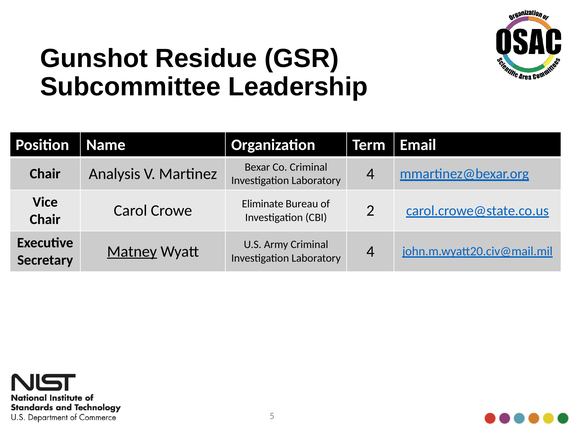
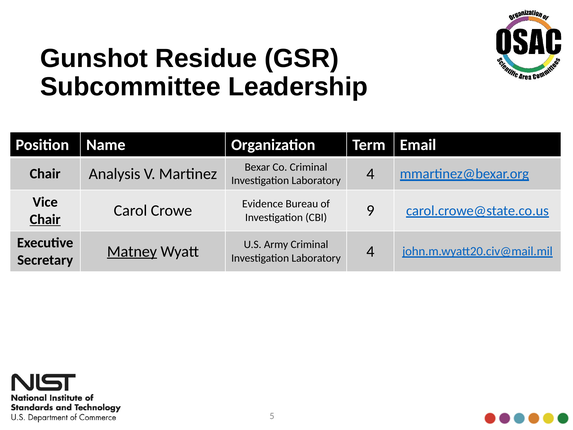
Eliminate: Eliminate -> Evidence
2: 2 -> 9
Chair at (45, 219) underline: none -> present
